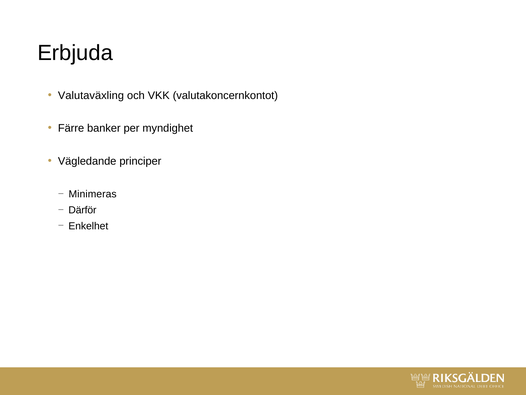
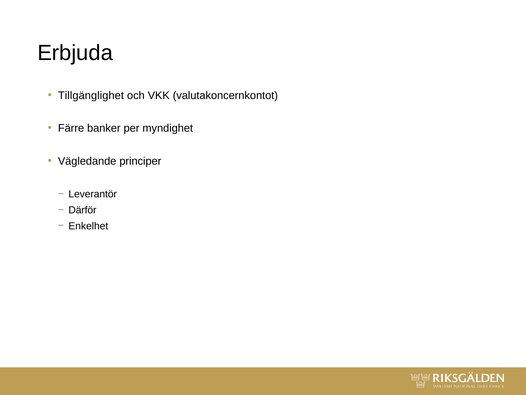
Valutaväxling: Valutaväxling -> Tillgänglighet
Minimeras: Minimeras -> Leverantör
